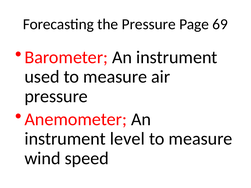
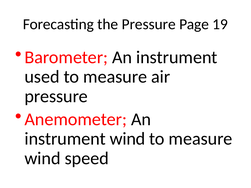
69: 69 -> 19
instrument level: level -> wind
